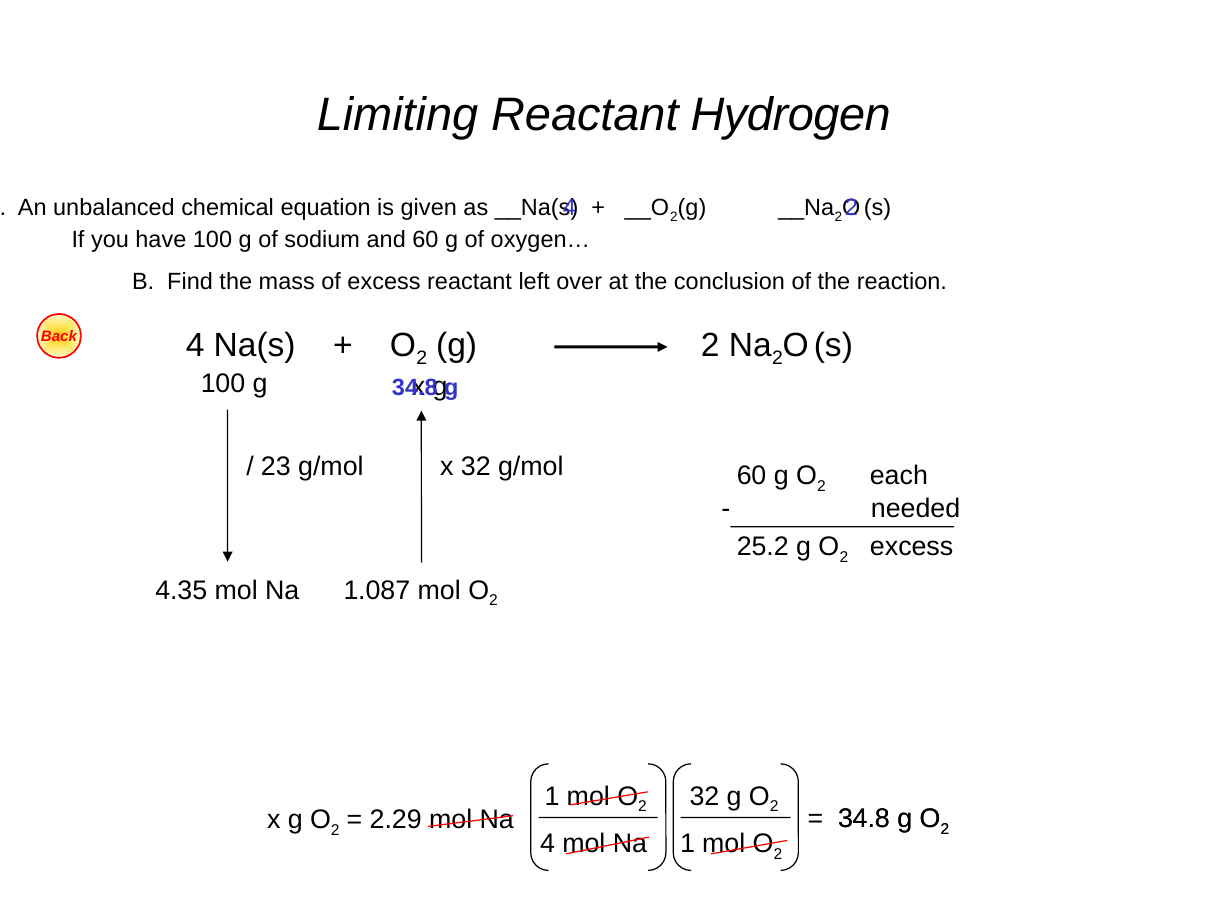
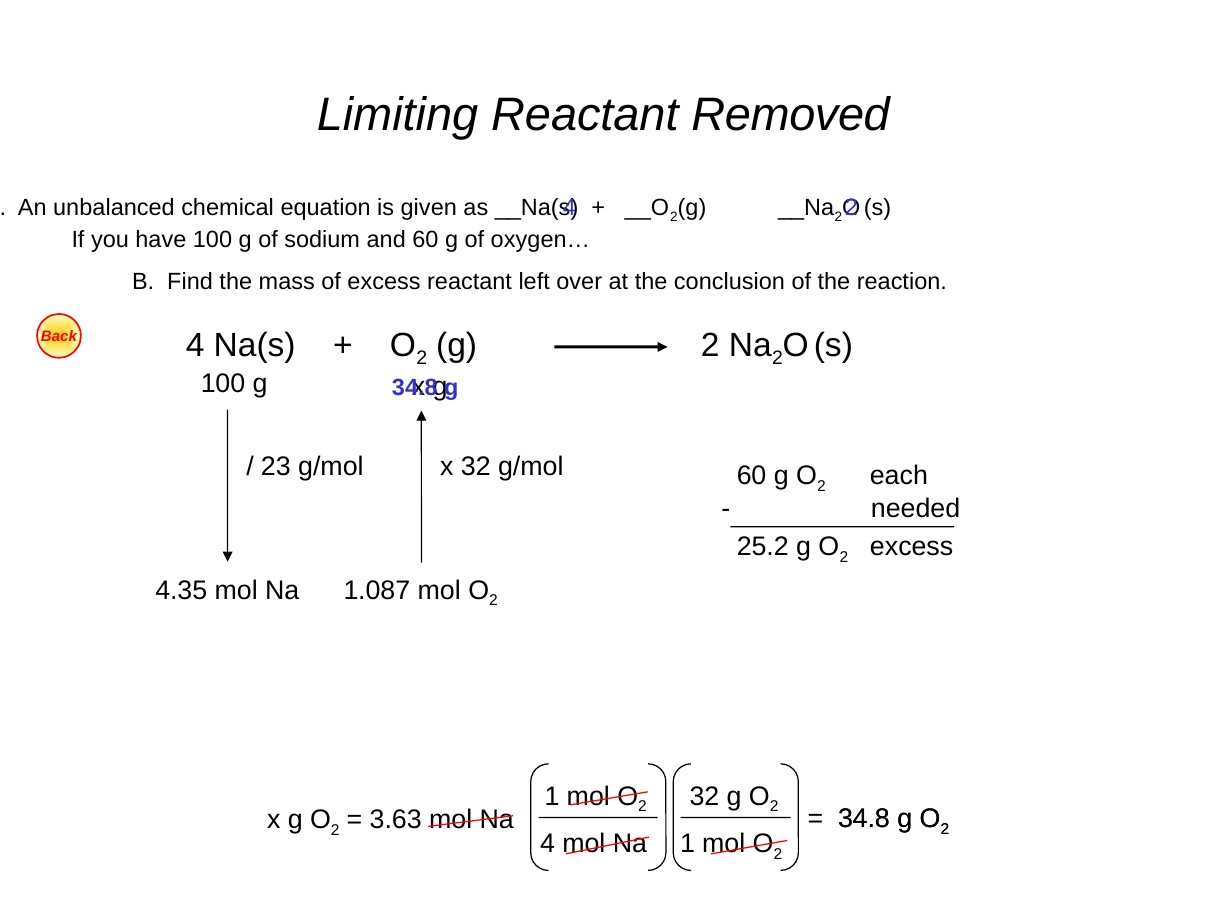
Hydrogen: Hydrogen -> Removed
2.29: 2.29 -> 3.63
